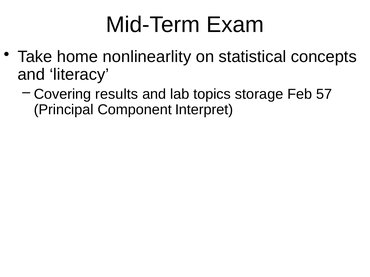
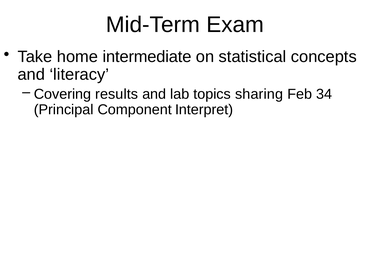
nonlinearlity: nonlinearlity -> intermediate
storage: storage -> sharing
57: 57 -> 34
